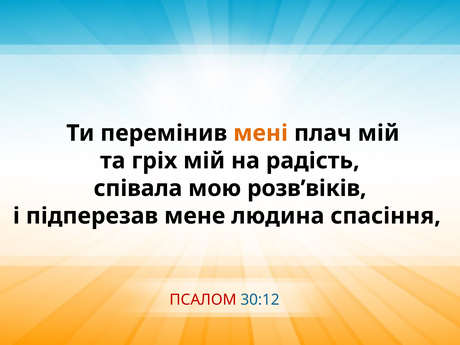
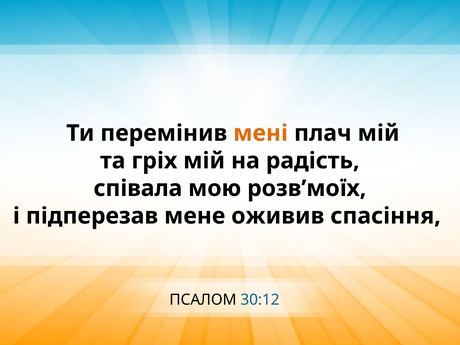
розв’віків: розв’віків -> розв’моїх
людина: людина -> оживив
ПСАЛОМ colour: red -> black
